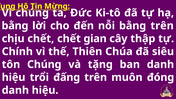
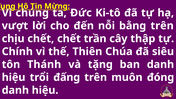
bằng at (15, 26): bằng -> vượt
gian: gian -> trần
tôn Chúng: Chúng -> Thánh
